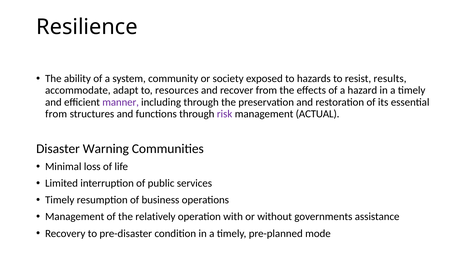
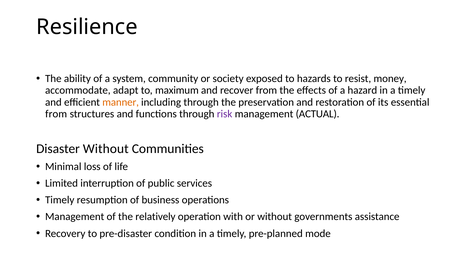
results: results -> money
resources: resources -> maximum
manner colour: purple -> orange
Disaster Warning: Warning -> Without
